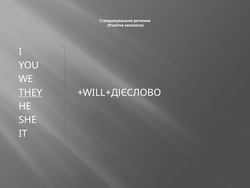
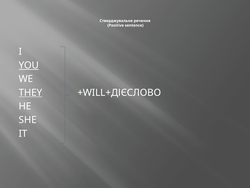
YOU underline: none -> present
